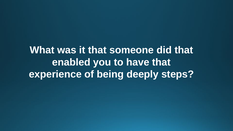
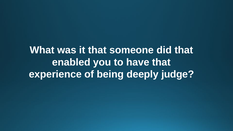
steps: steps -> judge
